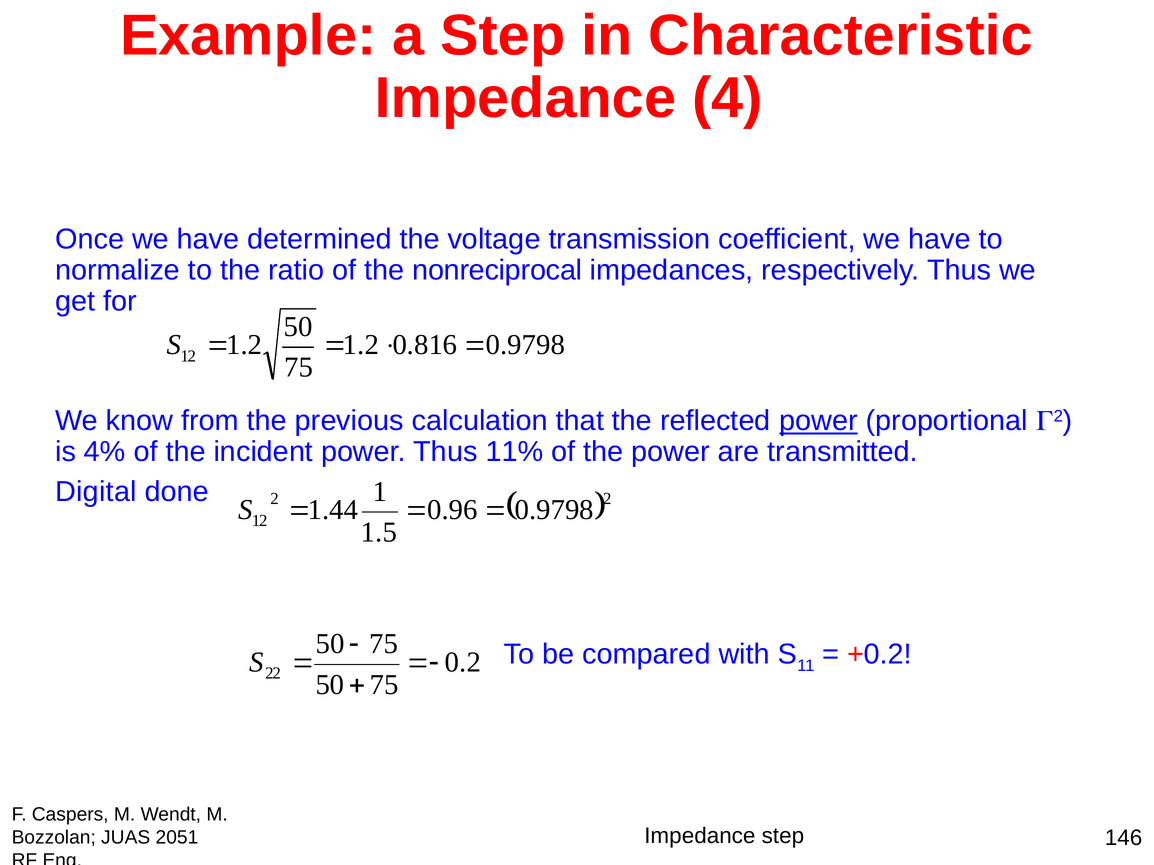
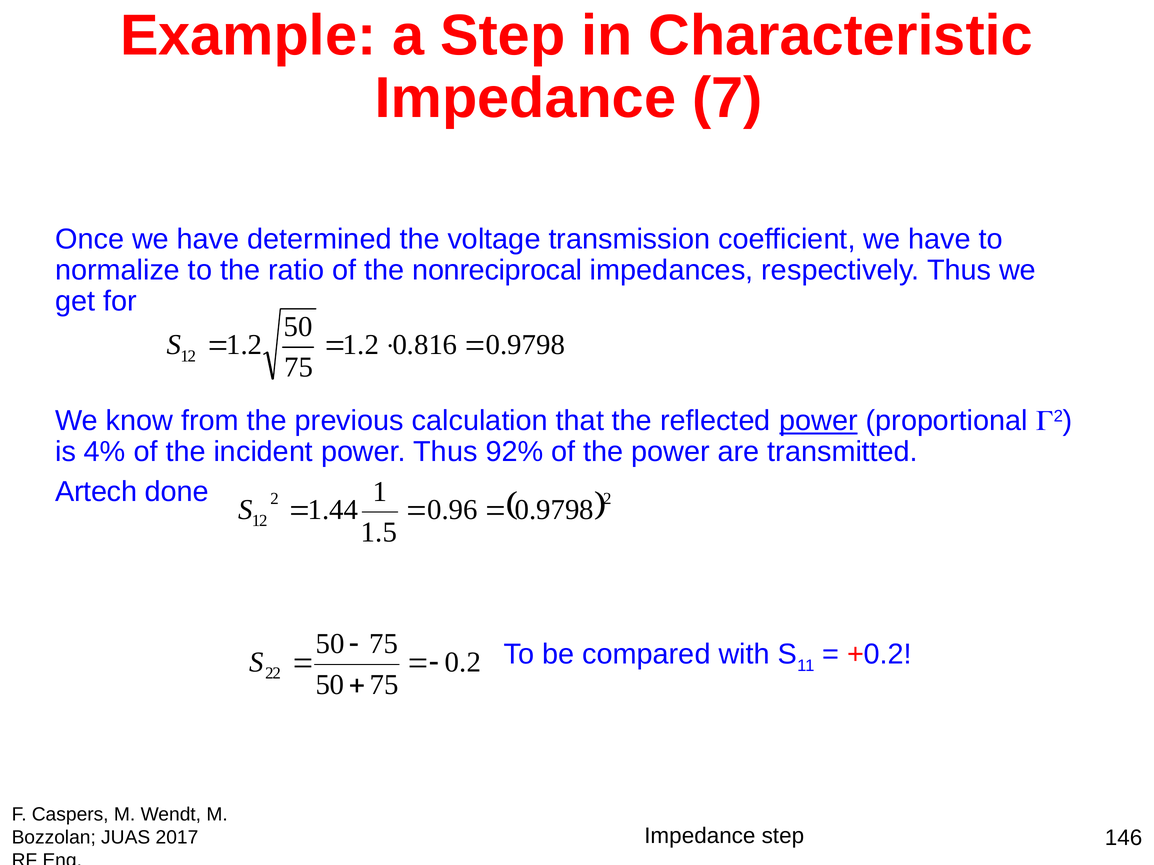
4: 4 -> 7
11%: 11% -> 92%
Digital: Digital -> Artech
2051: 2051 -> 2017
